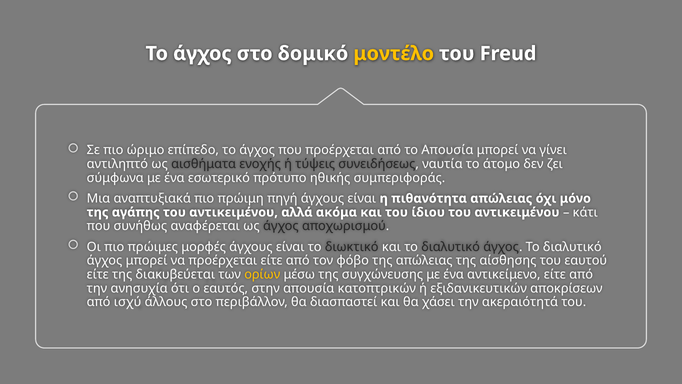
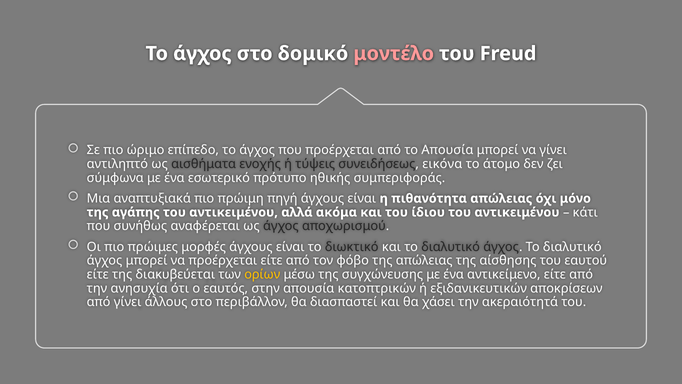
μοντέλο colour: yellow -> pink
ναυτία: ναυτία -> εικόνα
από ισχύ: ισχύ -> γίνει
